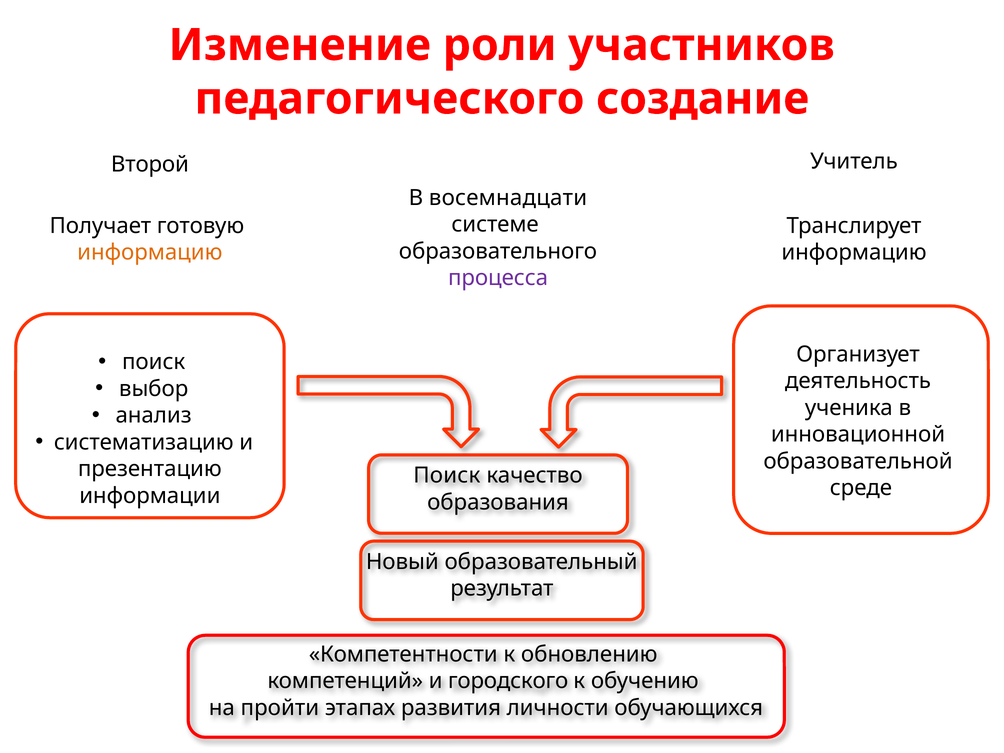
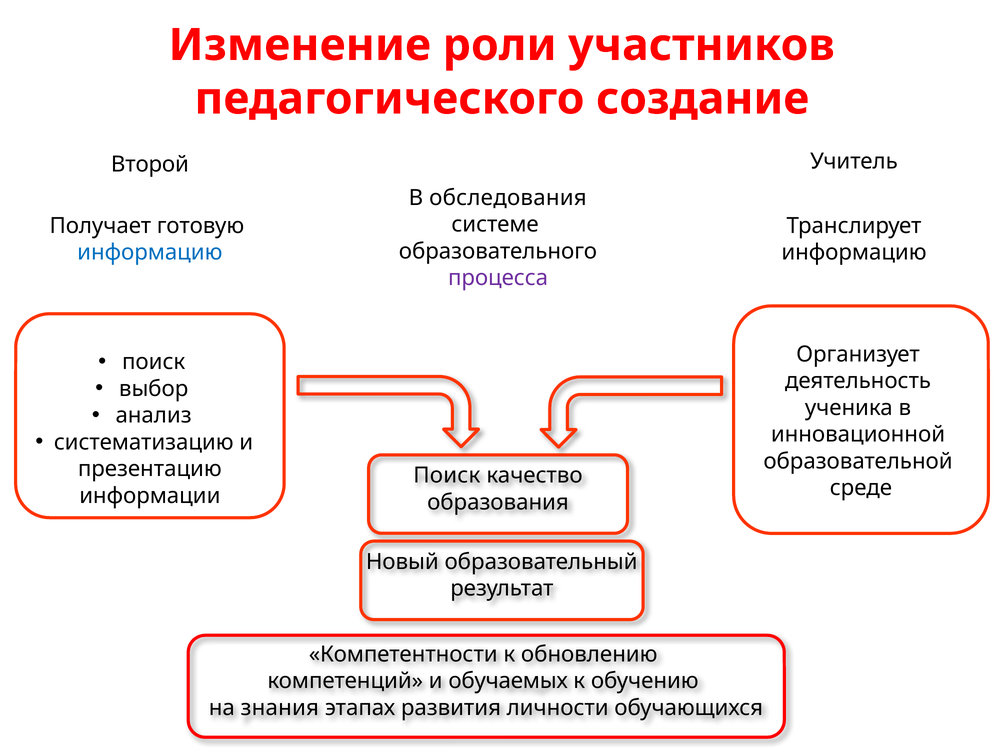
восемнадцати: восемнадцати -> обследования
информацию at (150, 252) colour: orange -> blue
городского: городского -> обучаемых
пройти: пройти -> знания
